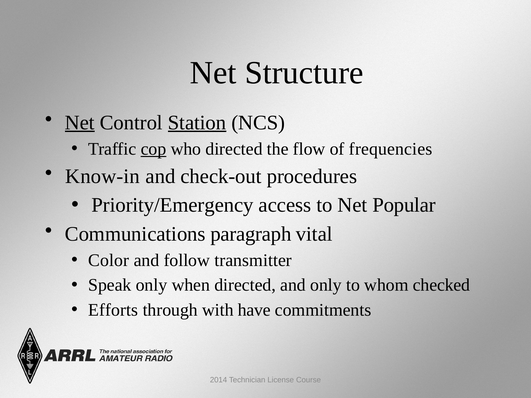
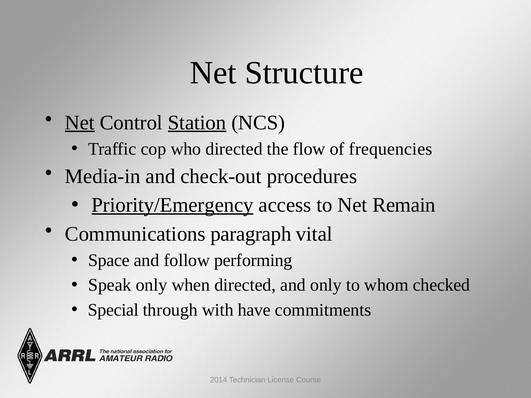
cop underline: present -> none
Know-in: Know-in -> Media-in
Priority/Emergency underline: none -> present
Popular: Popular -> Remain
Color: Color -> Space
transmitter: transmitter -> performing
Efforts: Efforts -> Special
